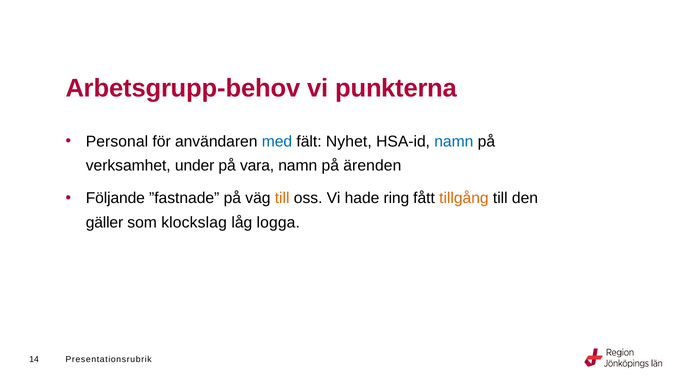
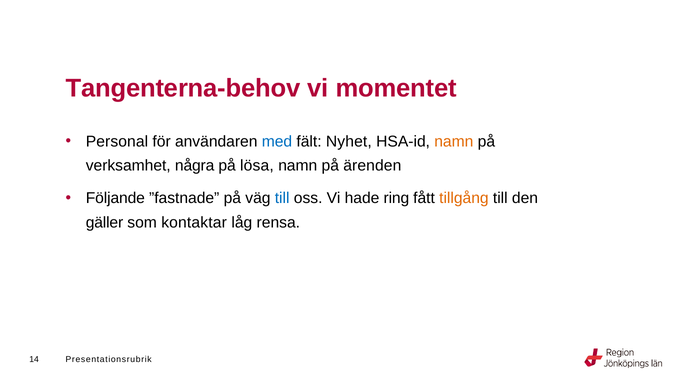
Arbetsgrupp-behov: Arbetsgrupp-behov -> Tangenterna-behov
punkterna: punkterna -> momentet
namn at (454, 141) colour: blue -> orange
under: under -> några
vara: vara -> lösa
till at (282, 198) colour: orange -> blue
klockslag: klockslag -> kontaktar
logga: logga -> rensa
